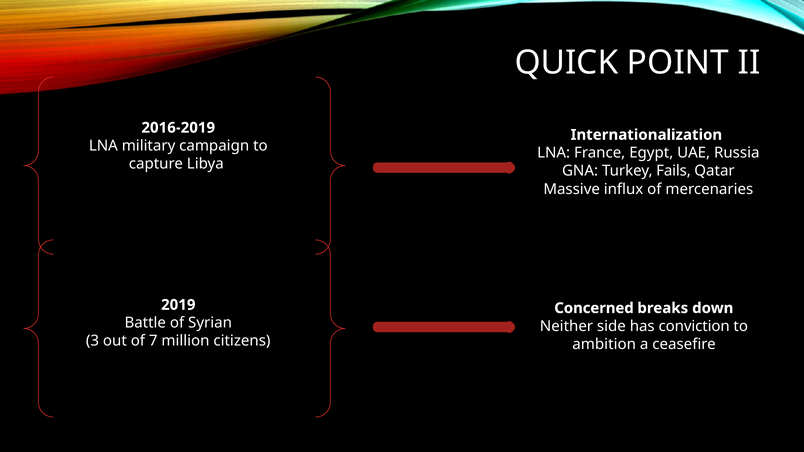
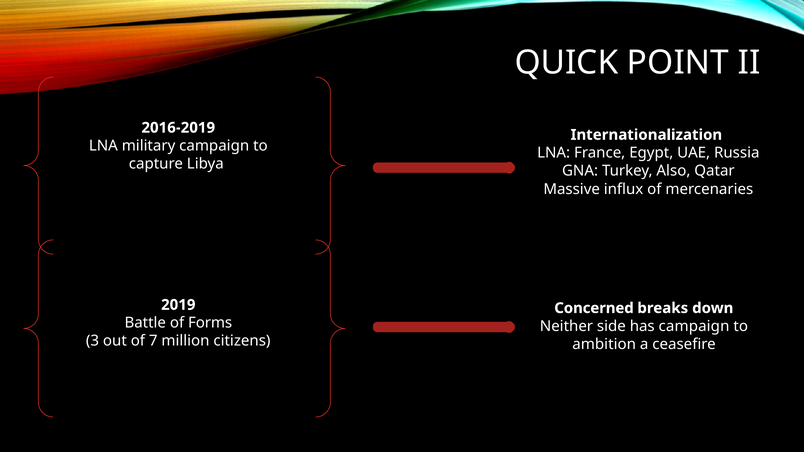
Fails: Fails -> Also
Syrian: Syrian -> Forms
has conviction: conviction -> campaign
